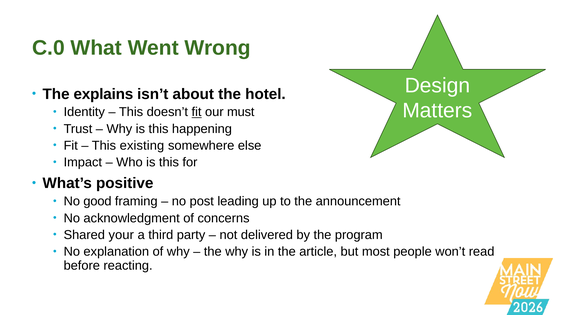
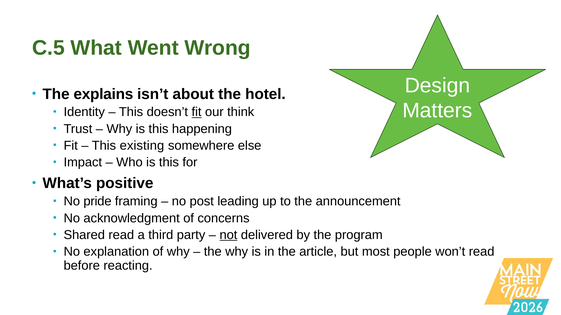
C.0: C.0 -> C.5
must: must -> think
good: good -> pride
Shared your: your -> read
not underline: none -> present
